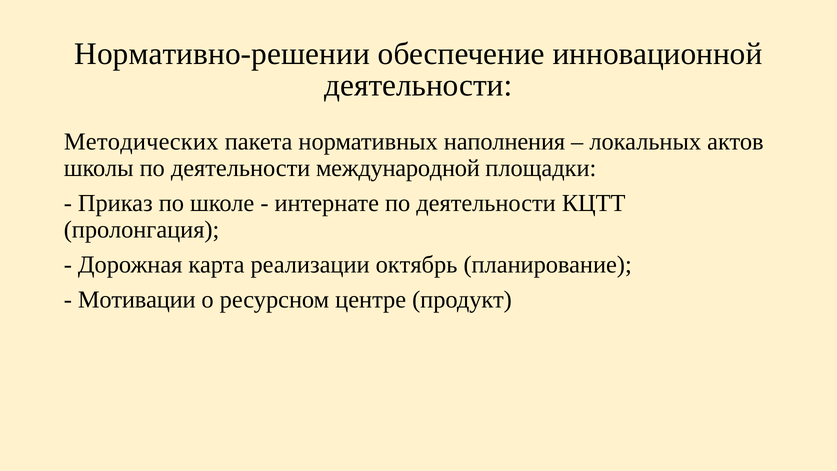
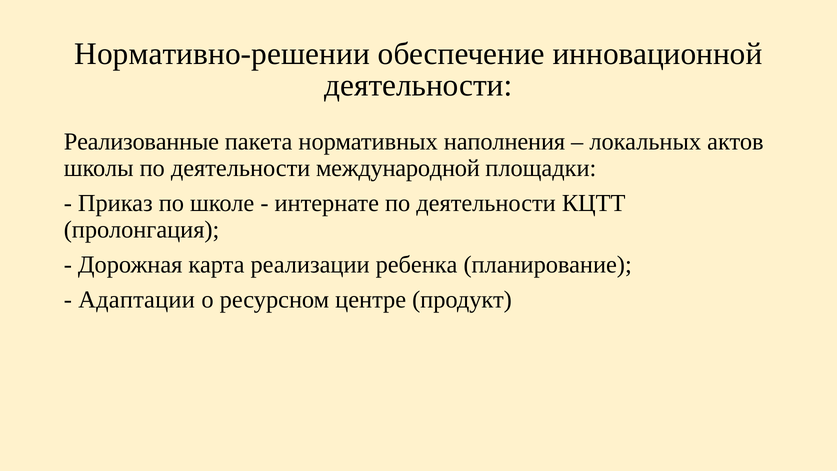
Методических: Методических -> Реализованные
октябрь: октябрь -> ребенка
Мотивации: Мотивации -> Адаптации
